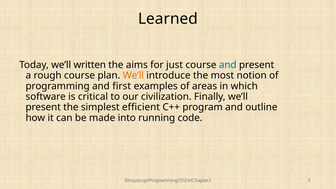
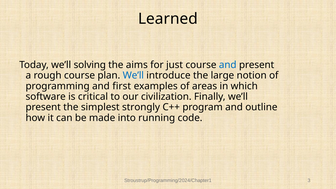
written: written -> solving
We’ll at (133, 75) colour: orange -> blue
most: most -> large
efficient: efficient -> strongly
